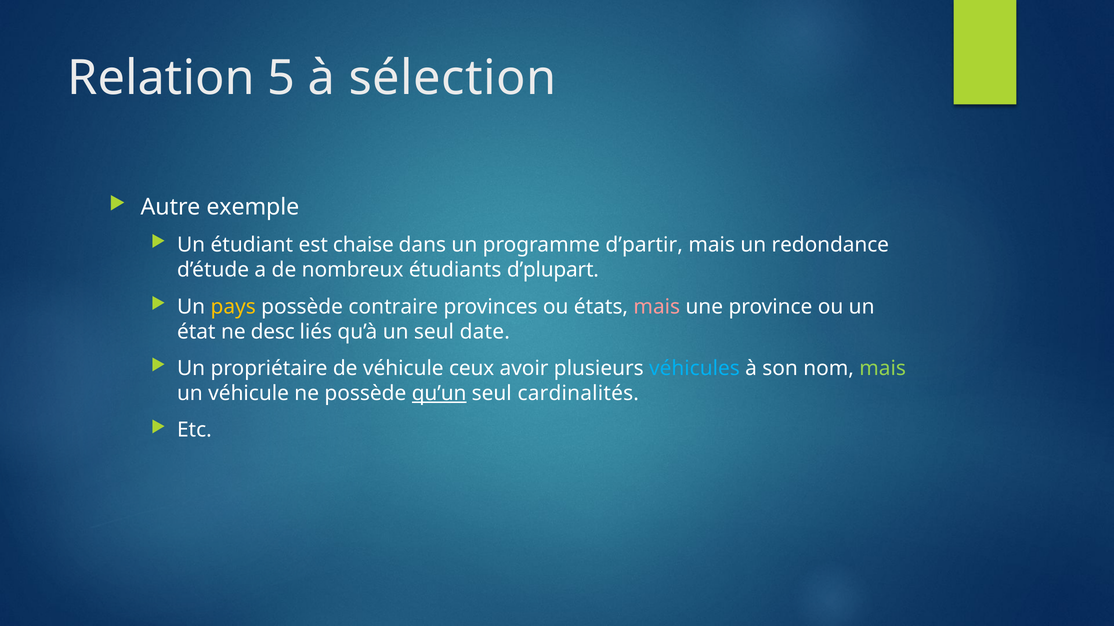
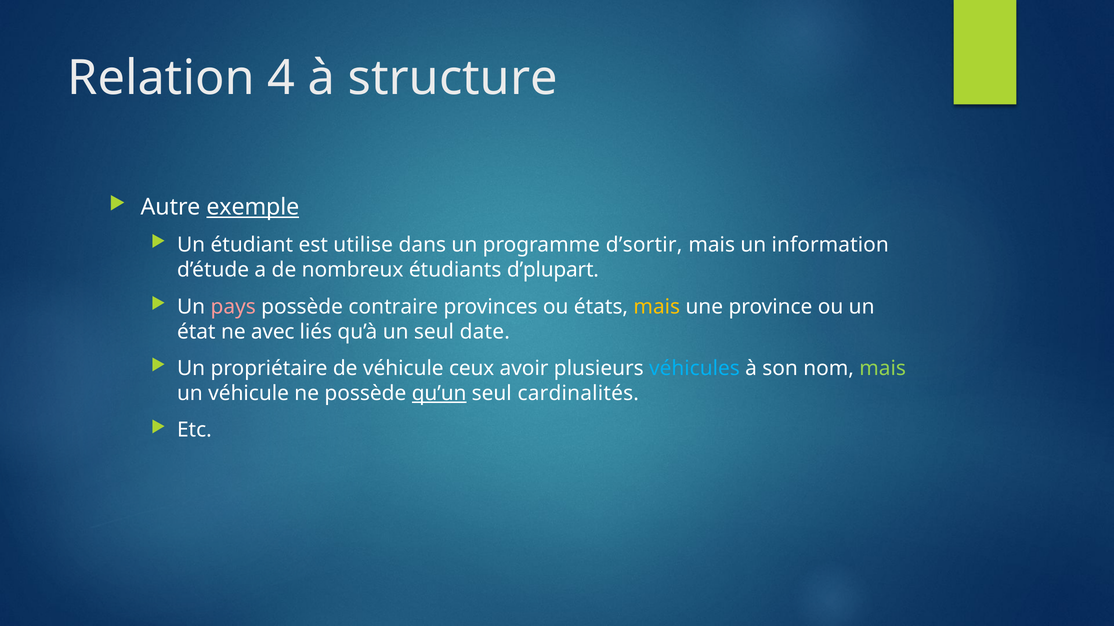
5: 5 -> 4
sélection: sélection -> structure
exemple underline: none -> present
chaise: chaise -> utilise
d’partir: d’partir -> d’sortir
redondance: redondance -> information
pays colour: yellow -> pink
mais at (657, 307) colour: pink -> yellow
desc: desc -> avec
